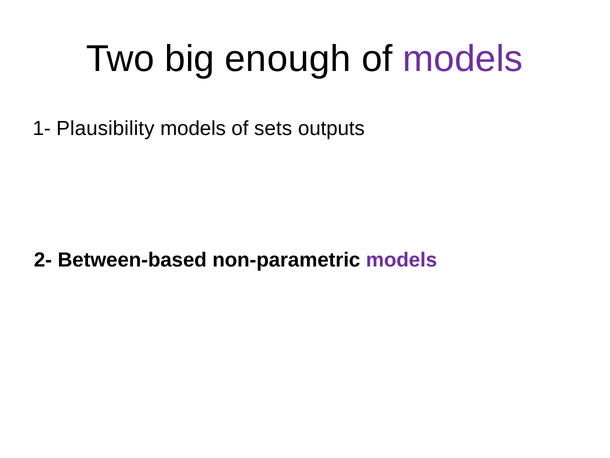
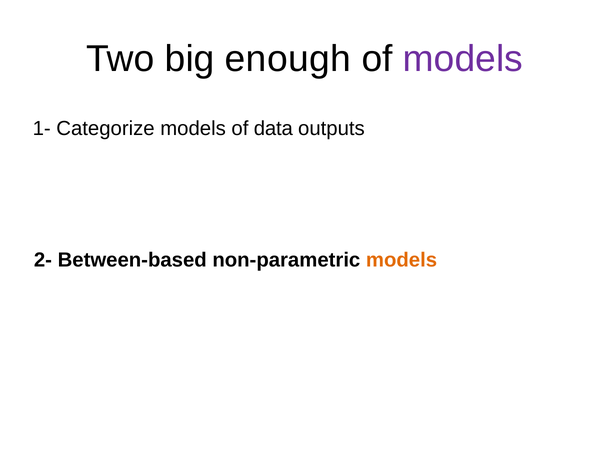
Plausibility: Plausibility -> Categorize
sets: sets -> data
models at (402, 260) colour: purple -> orange
